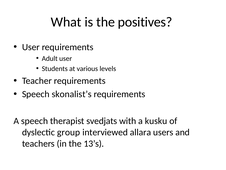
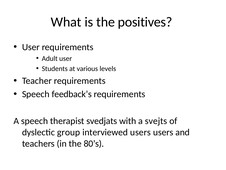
skonalist’s: skonalist’s -> feedback’s
kusku: kusku -> svejts
interviewed allara: allara -> users
13’s: 13’s -> 80’s
